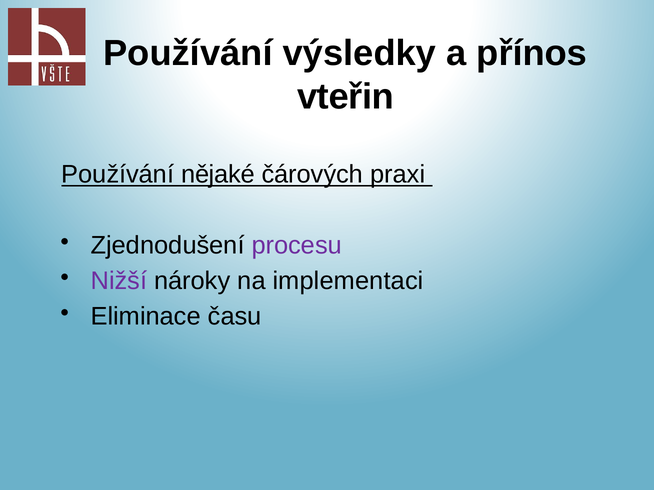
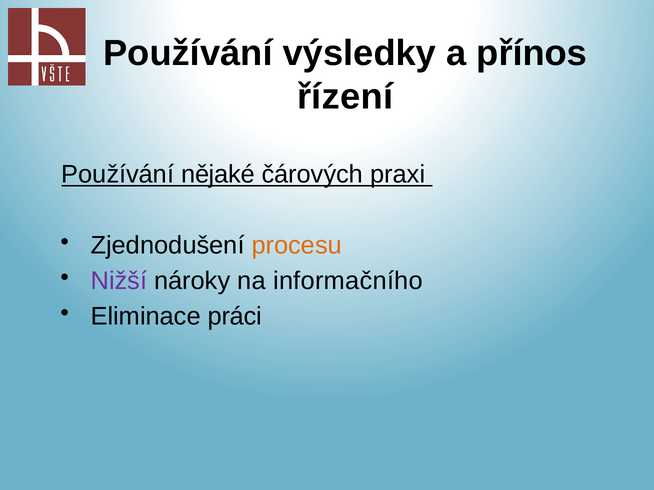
vteřin: vteřin -> řízení
procesu colour: purple -> orange
implementaci: implementaci -> informačního
času: času -> práci
